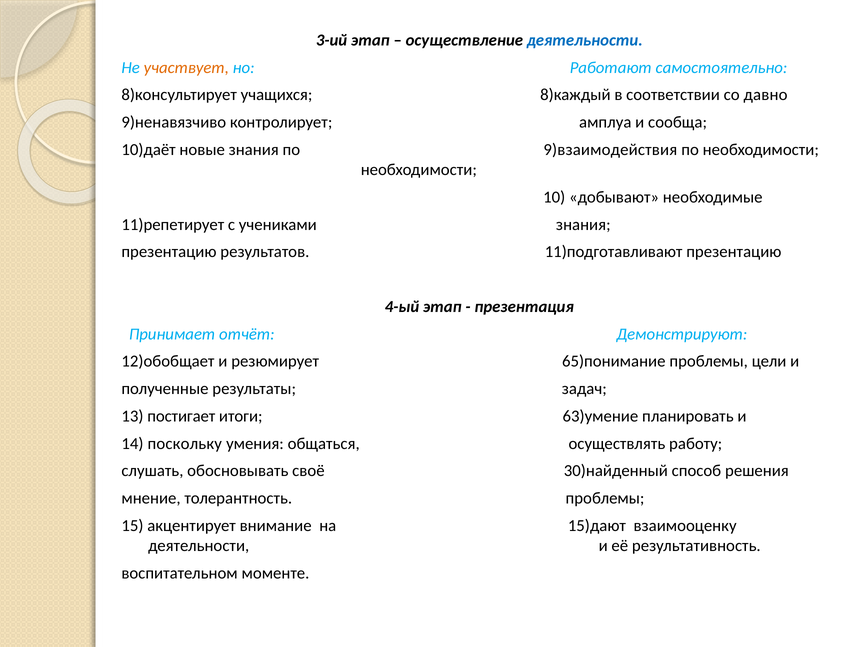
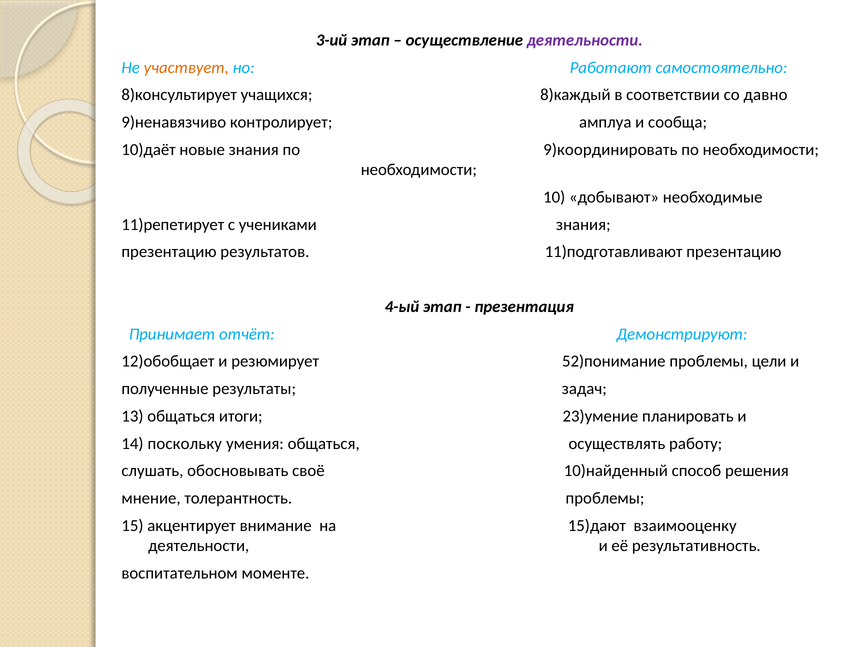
деятельности at (585, 40) colour: blue -> purple
9)взаимодействия: 9)взаимодействия -> 9)координировать
65)понимание: 65)понимание -> 52)понимание
13 постигает: постигает -> общаться
63)умение: 63)умение -> 23)умение
30)найденный: 30)найденный -> 10)найденный
